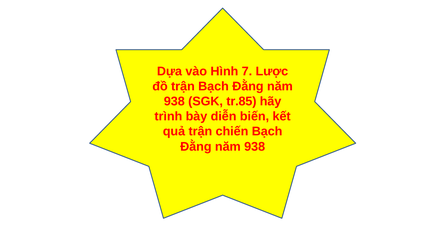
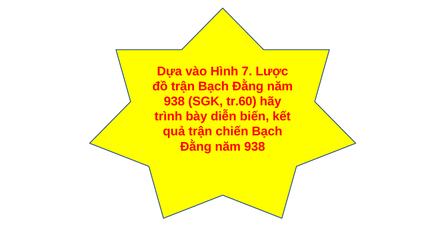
tr.85: tr.85 -> tr.60
